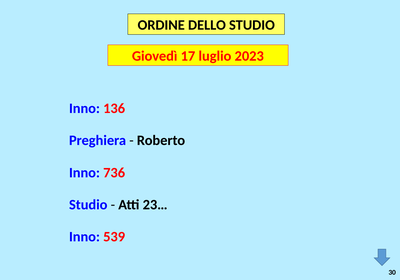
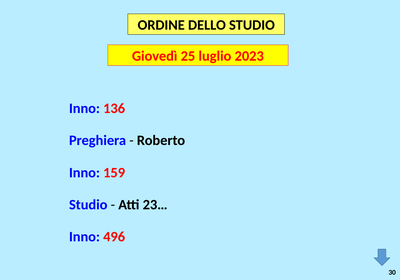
17: 17 -> 25
736: 736 -> 159
539: 539 -> 496
